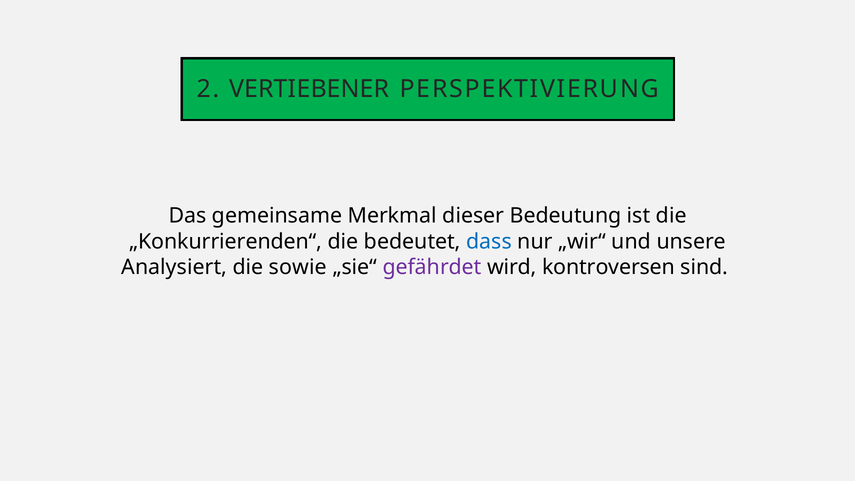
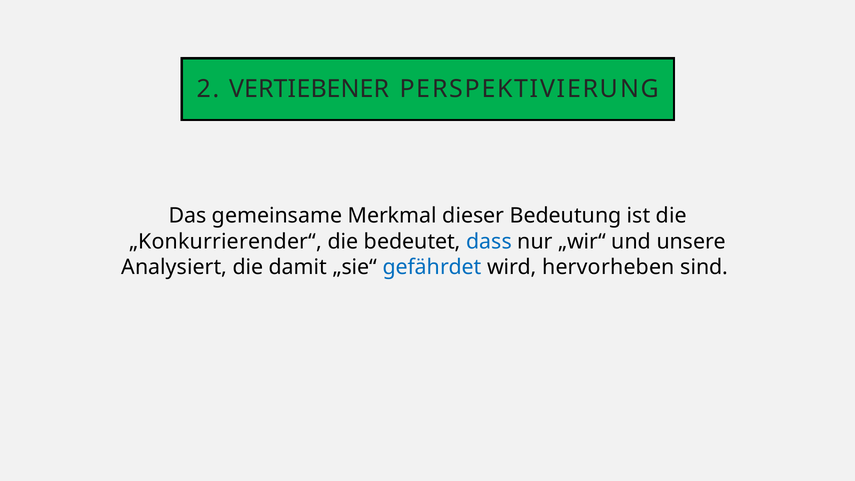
„Konkurrierenden“: „Konkurrierenden“ -> „Konkurrierender“
sowie: sowie -> damit
gefährdet colour: purple -> blue
kontroversen: kontroversen -> hervorheben
